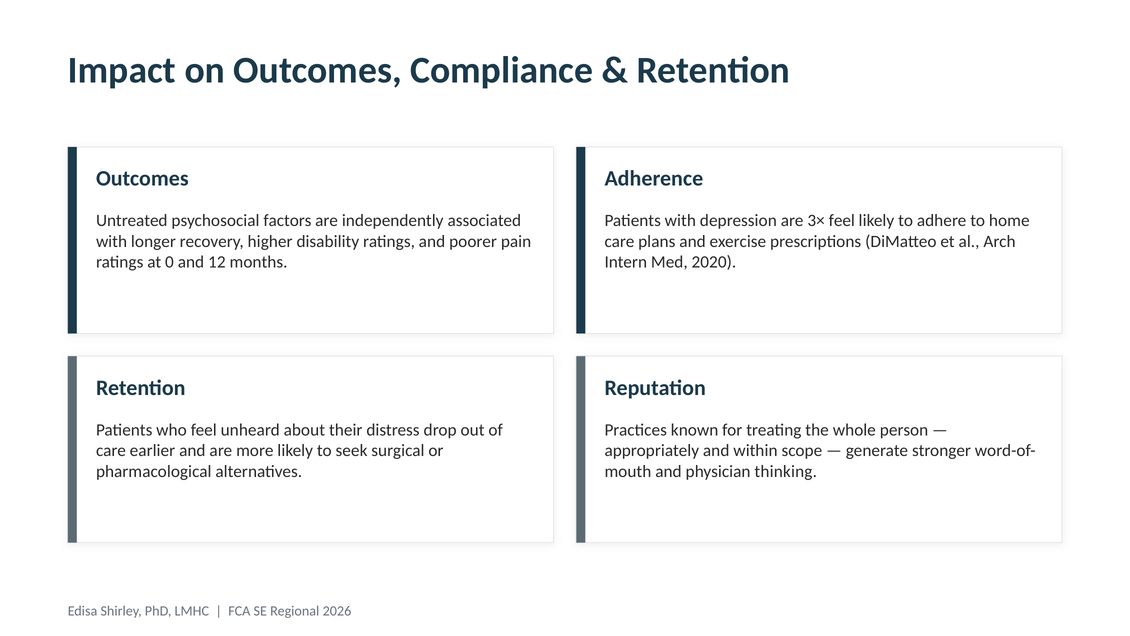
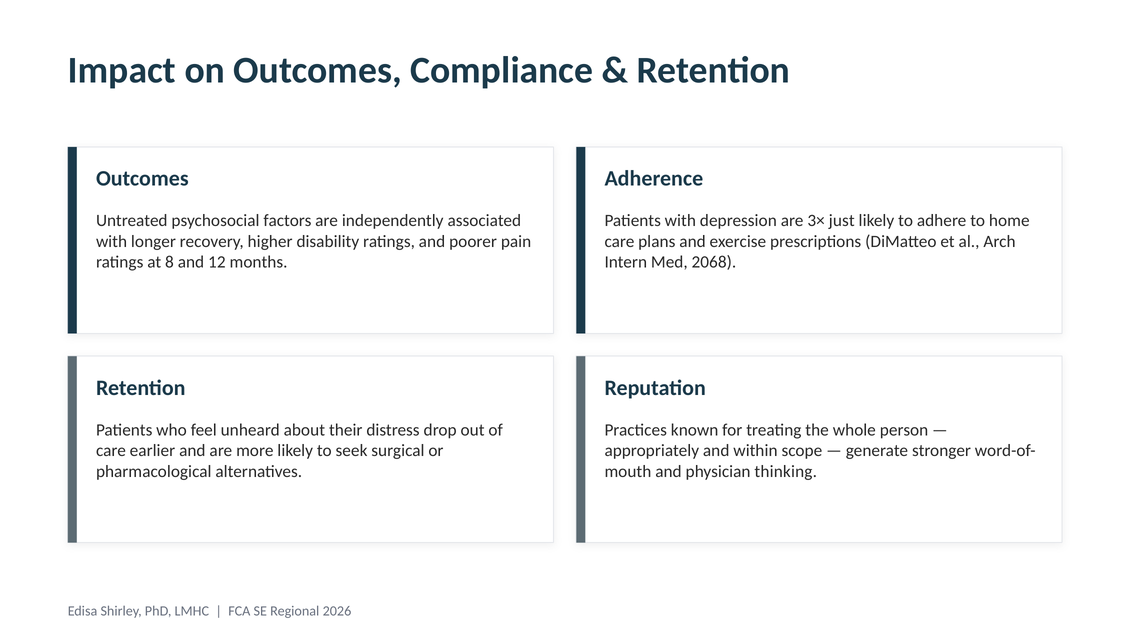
3× feel: feel -> just
0: 0 -> 8
2020: 2020 -> 2068
